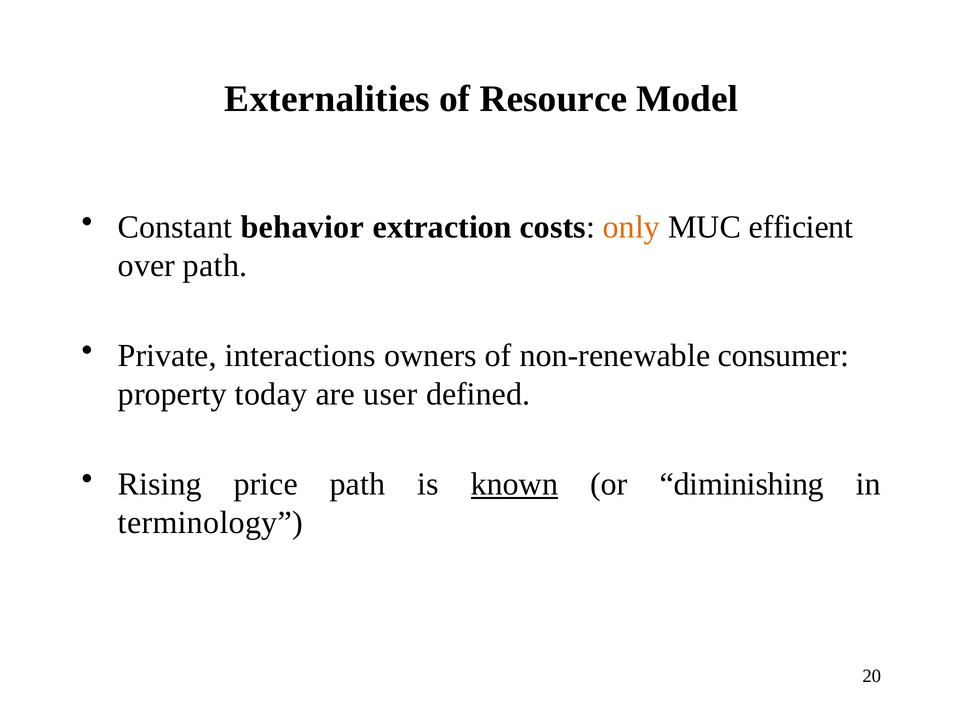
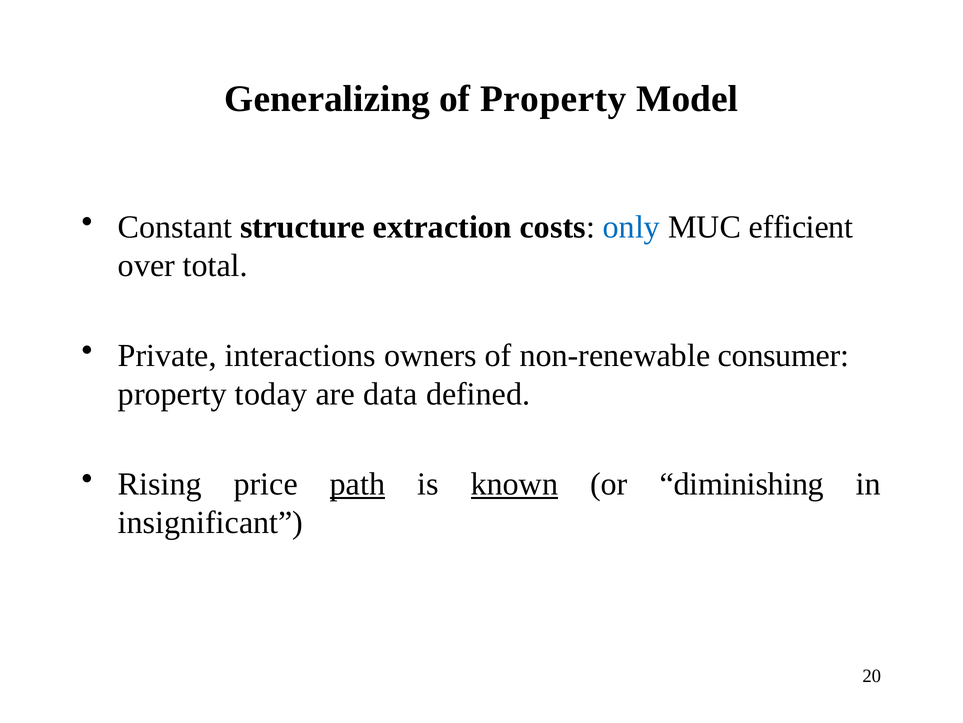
Externalities: Externalities -> Generalizing
of Resource: Resource -> Property
behavior: behavior -> structure
only colour: orange -> blue
over path: path -> total
user: user -> data
path at (358, 484) underline: none -> present
terminology: terminology -> insignificant
